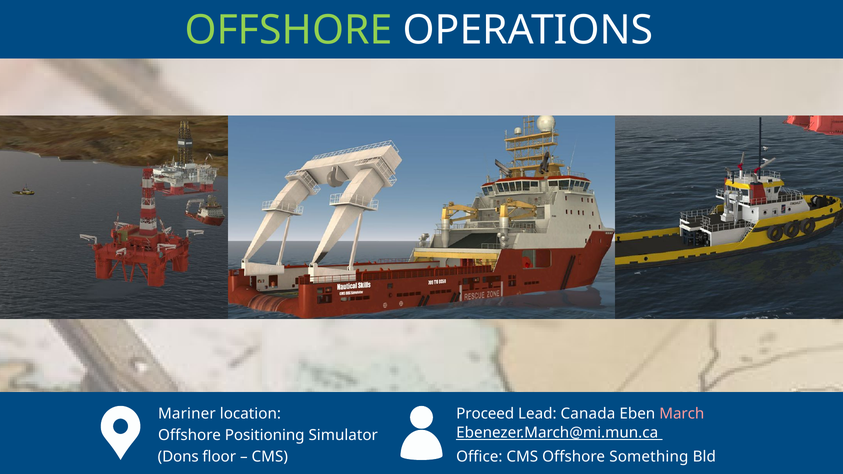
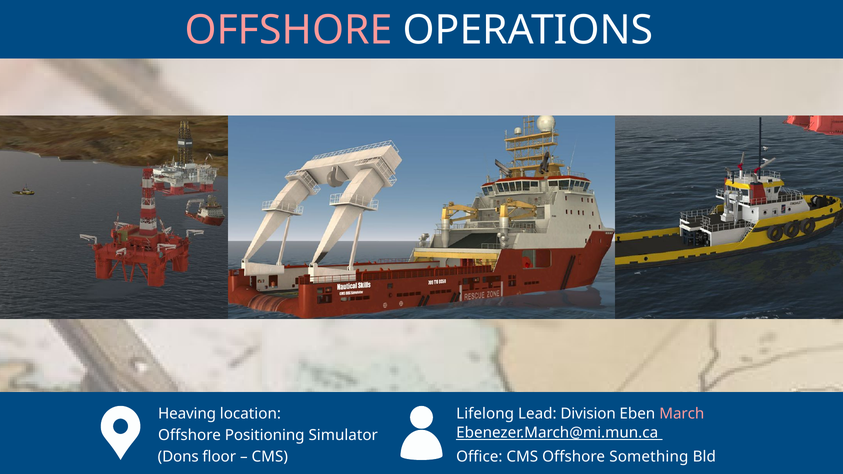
OFFSHORE at (289, 30) colour: light green -> pink
Mariner: Mariner -> Heaving
Proceed: Proceed -> Lifelong
Canada: Canada -> Division
